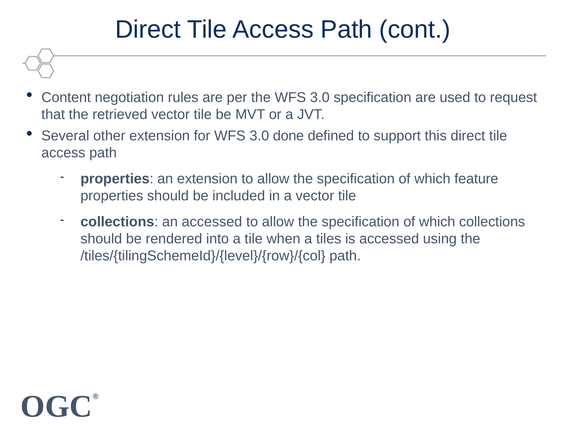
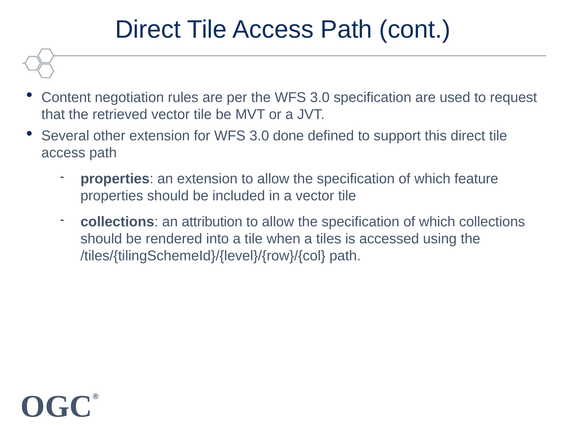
an accessed: accessed -> attribution
